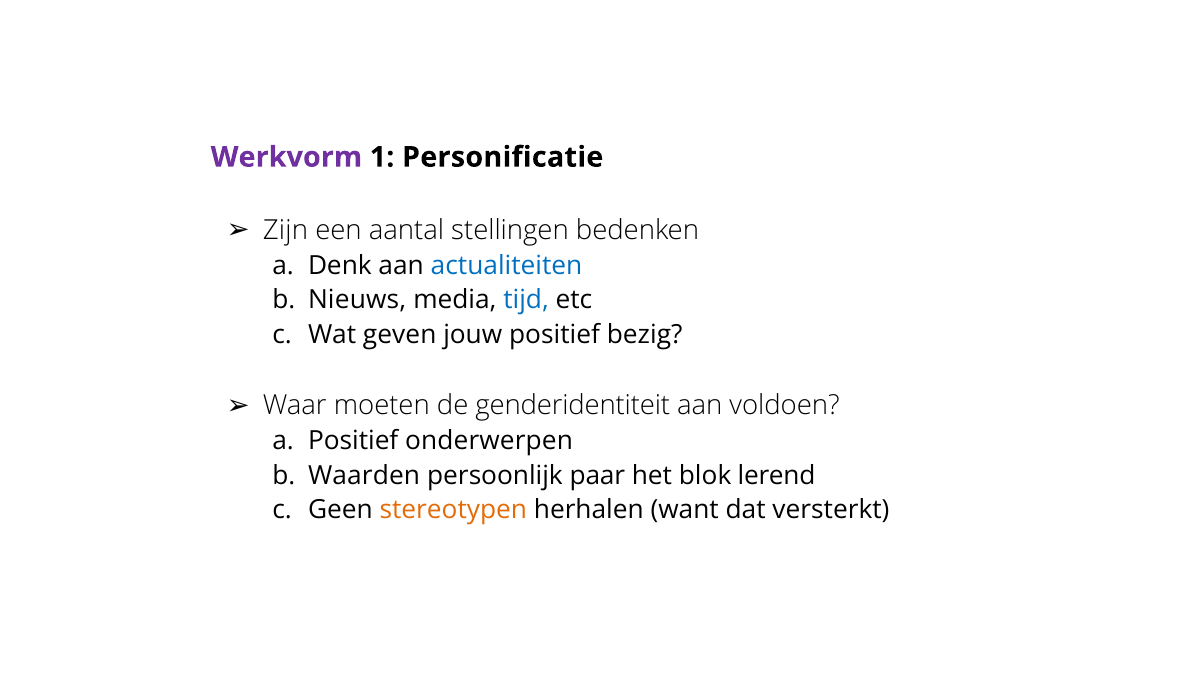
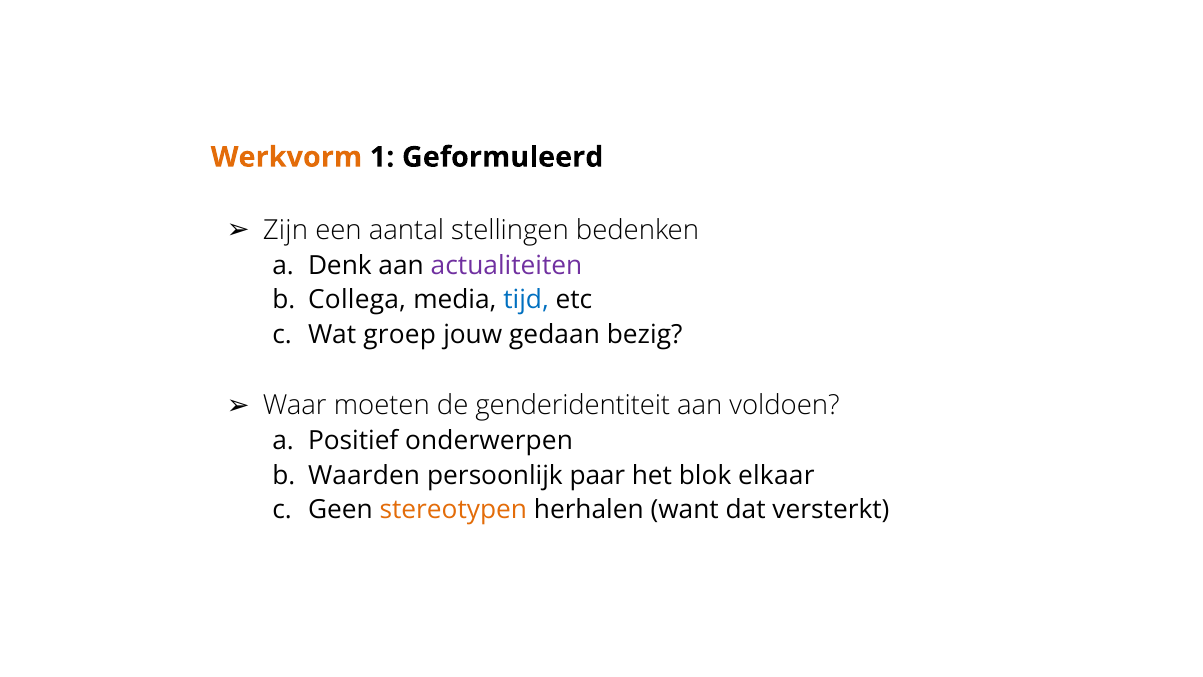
Werkvorm colour: purple -> orange
Personificatie: Personificatie -> Geformuleerd
actualiteiten colour: blue -> purple
Nieuws: Nieuws -> Collega
geven: geven -> groep
jouw positief: positief -> gedaan
lerend: lerend -> elkaar
